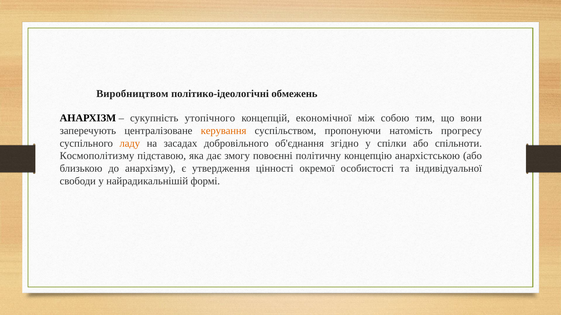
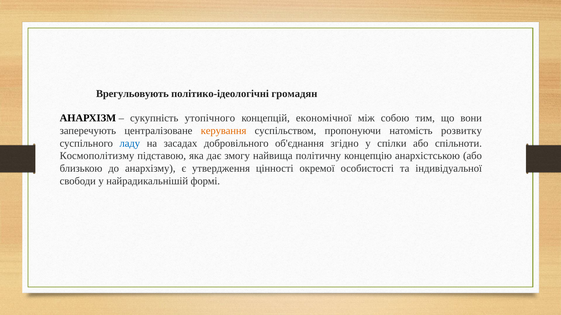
Виробництвом: Виробництвом -> Врегульовують
обмежень: обмежень -> громадян
прогресу: прогресу -> розвитку
ладу colour: orange -> blue
повоєнні: повоєнні -> найвища
